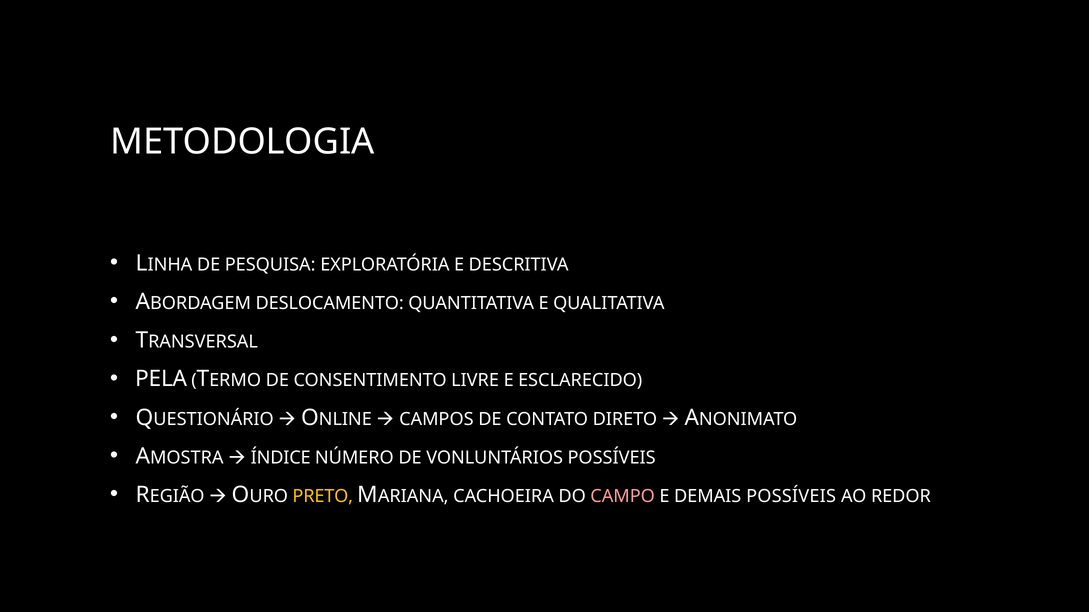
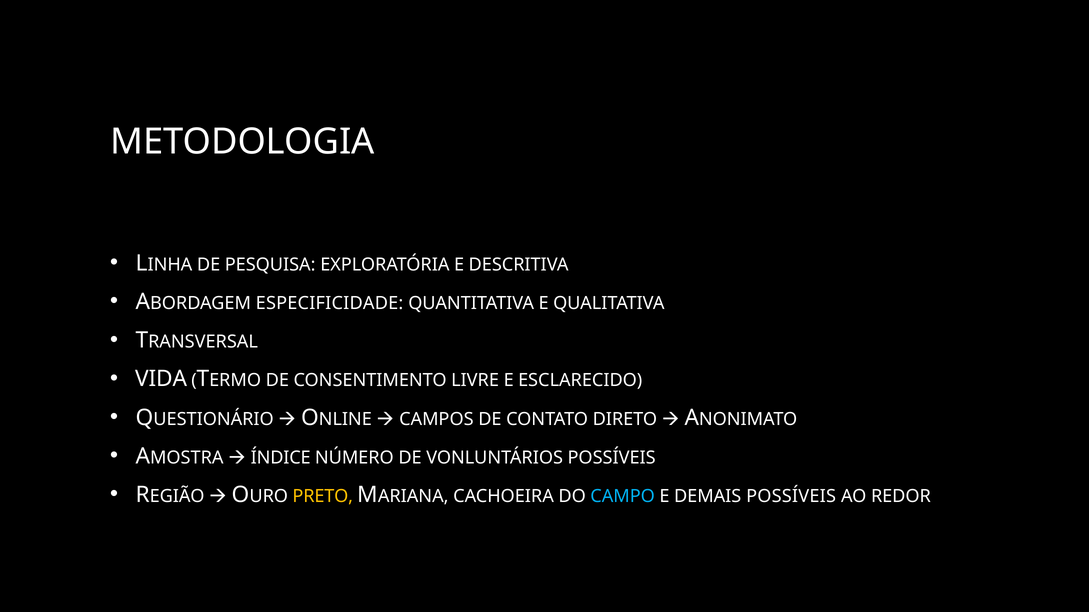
DESLOCAMENTO: DESLOCAMENTO -> ESPECIFICIDADE
PELA: PELA -> VIDA
CAMPO colour: pink -> light blue
